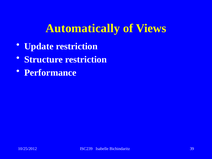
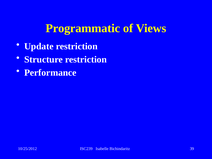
Automatically: Automatically -> Programmatic
